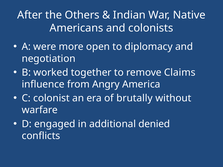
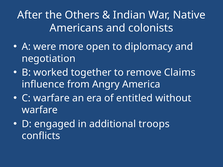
C colonist: colonist -> warfare
brutally: brutally -> entitled
denied: denied -> troops
